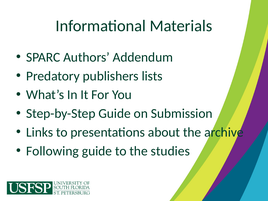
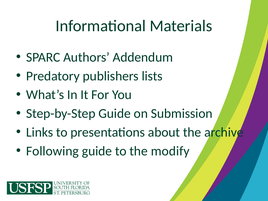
studies: studies -> modify
